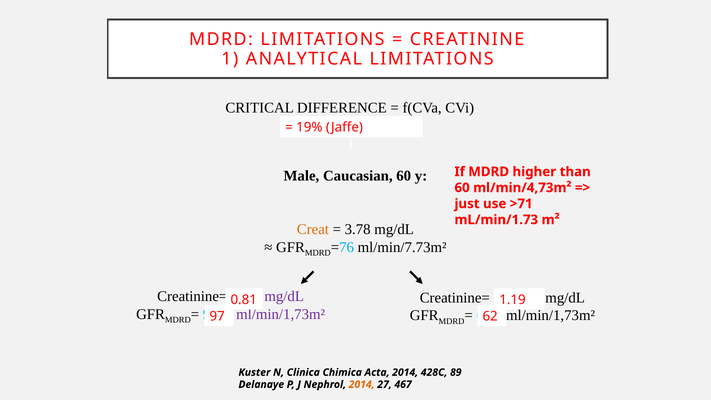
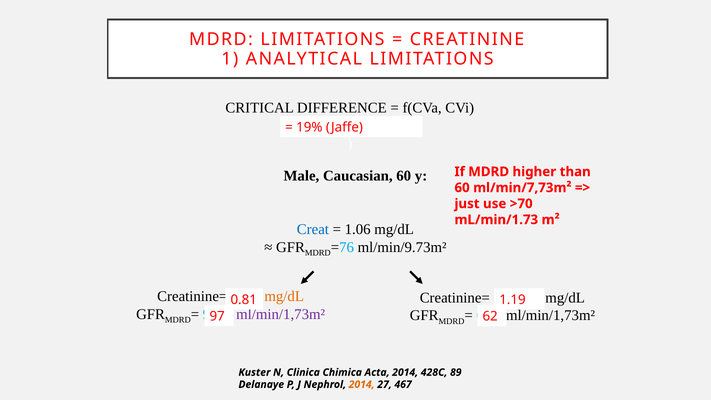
ml/min/4,73m²: ml/min/4,73m² -> ml/min/7,73m²
>71: >71 -> >70
Creat colour: orange -> blue
3.78: 3.78 -> 1.06
ml/min/7.73m²: ml/min/7.73m² -> ml/min/9.73m²
mg/dL at (284, 296) colour: purple -> orange
